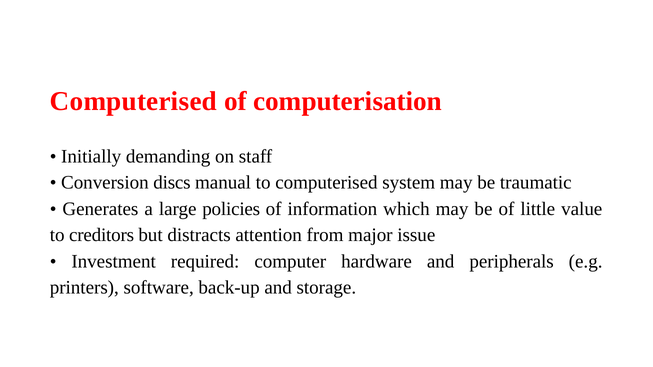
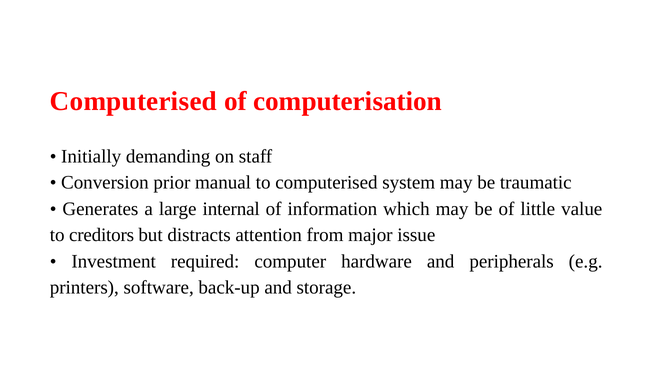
discs: discs -> prior
policies: policies -> internal
